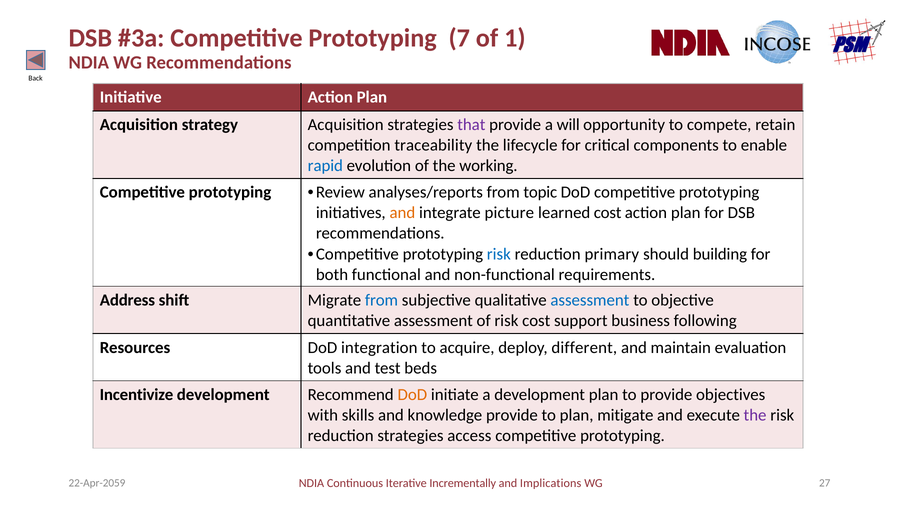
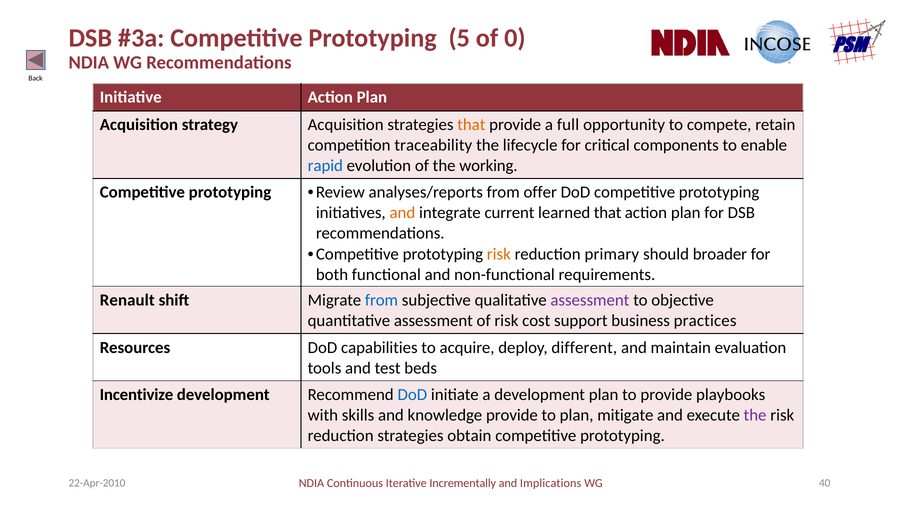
7: 7 -> 5
1: 1 -> 0
that at (471, 125) colour: purple -> orange
will: will -> full
topic: topic -> offer
picture: picture -> current
learned cost: cost -> that
risk at (499, 254) colour: blue -> orange
building: building -> broader
Address: Address -> Renault
assessment at (590, 300) colour: blue -> purple
following: following -> practices
integration: integration -> capabilities
DoD at (412, 394) colour: orange -> blue
objectives: objectives -> playbooks
access: access -> obtain
27: 27 -> 40
22-Apr-2059: 22-Apr-2059 -> 22-Apr-2010
